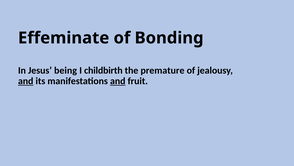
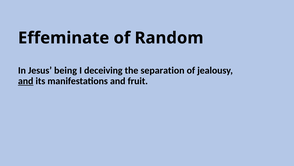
Bonding: Bonding -> Random
childbirth: childbirth -> deceiving
premature: premature -> separation
and at (118, 81) underline: present -> none
